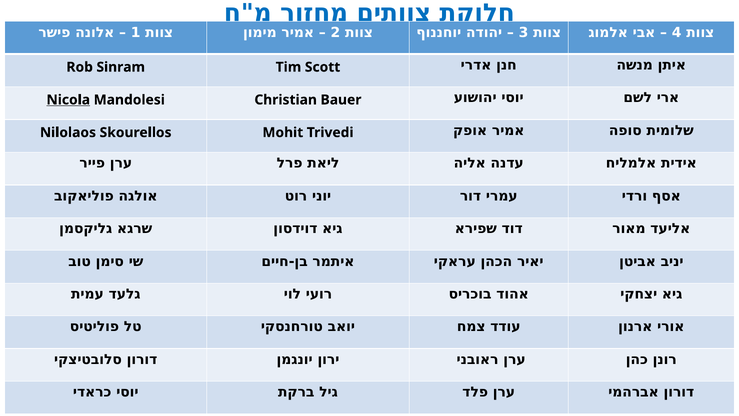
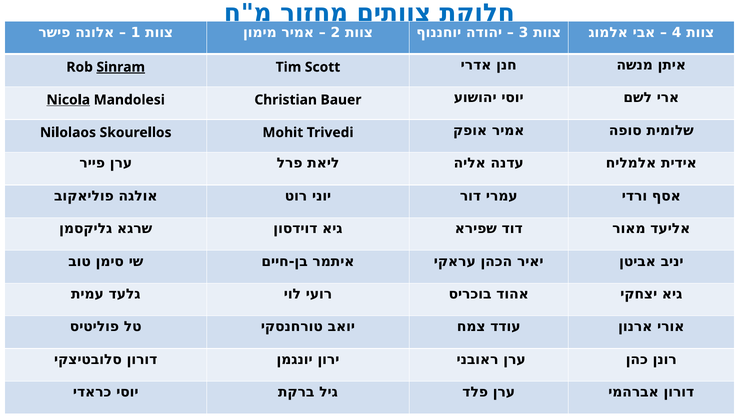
Sinram underline: none -> present
